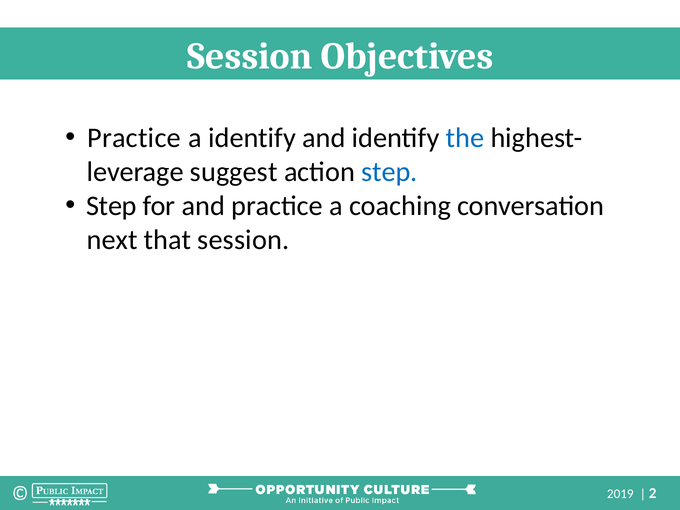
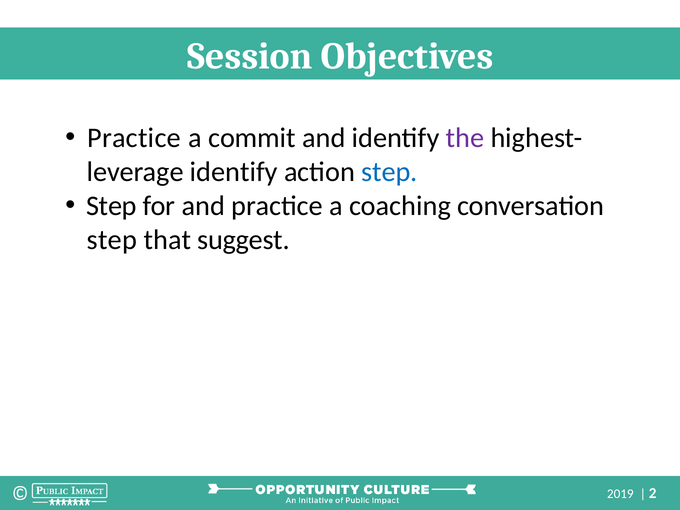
a identify: identify -> commit
the colour: blue -> purple
suggest at (234, 172): suggest -> identify
next at (112, 240): next -> step
that session: session -> suggest
